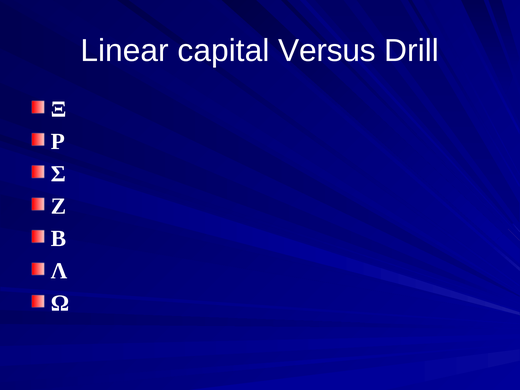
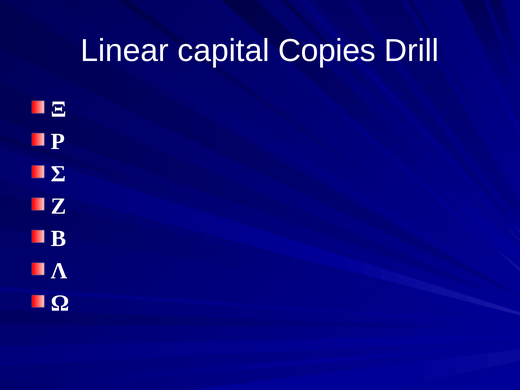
Versus: Versus -> Copies
